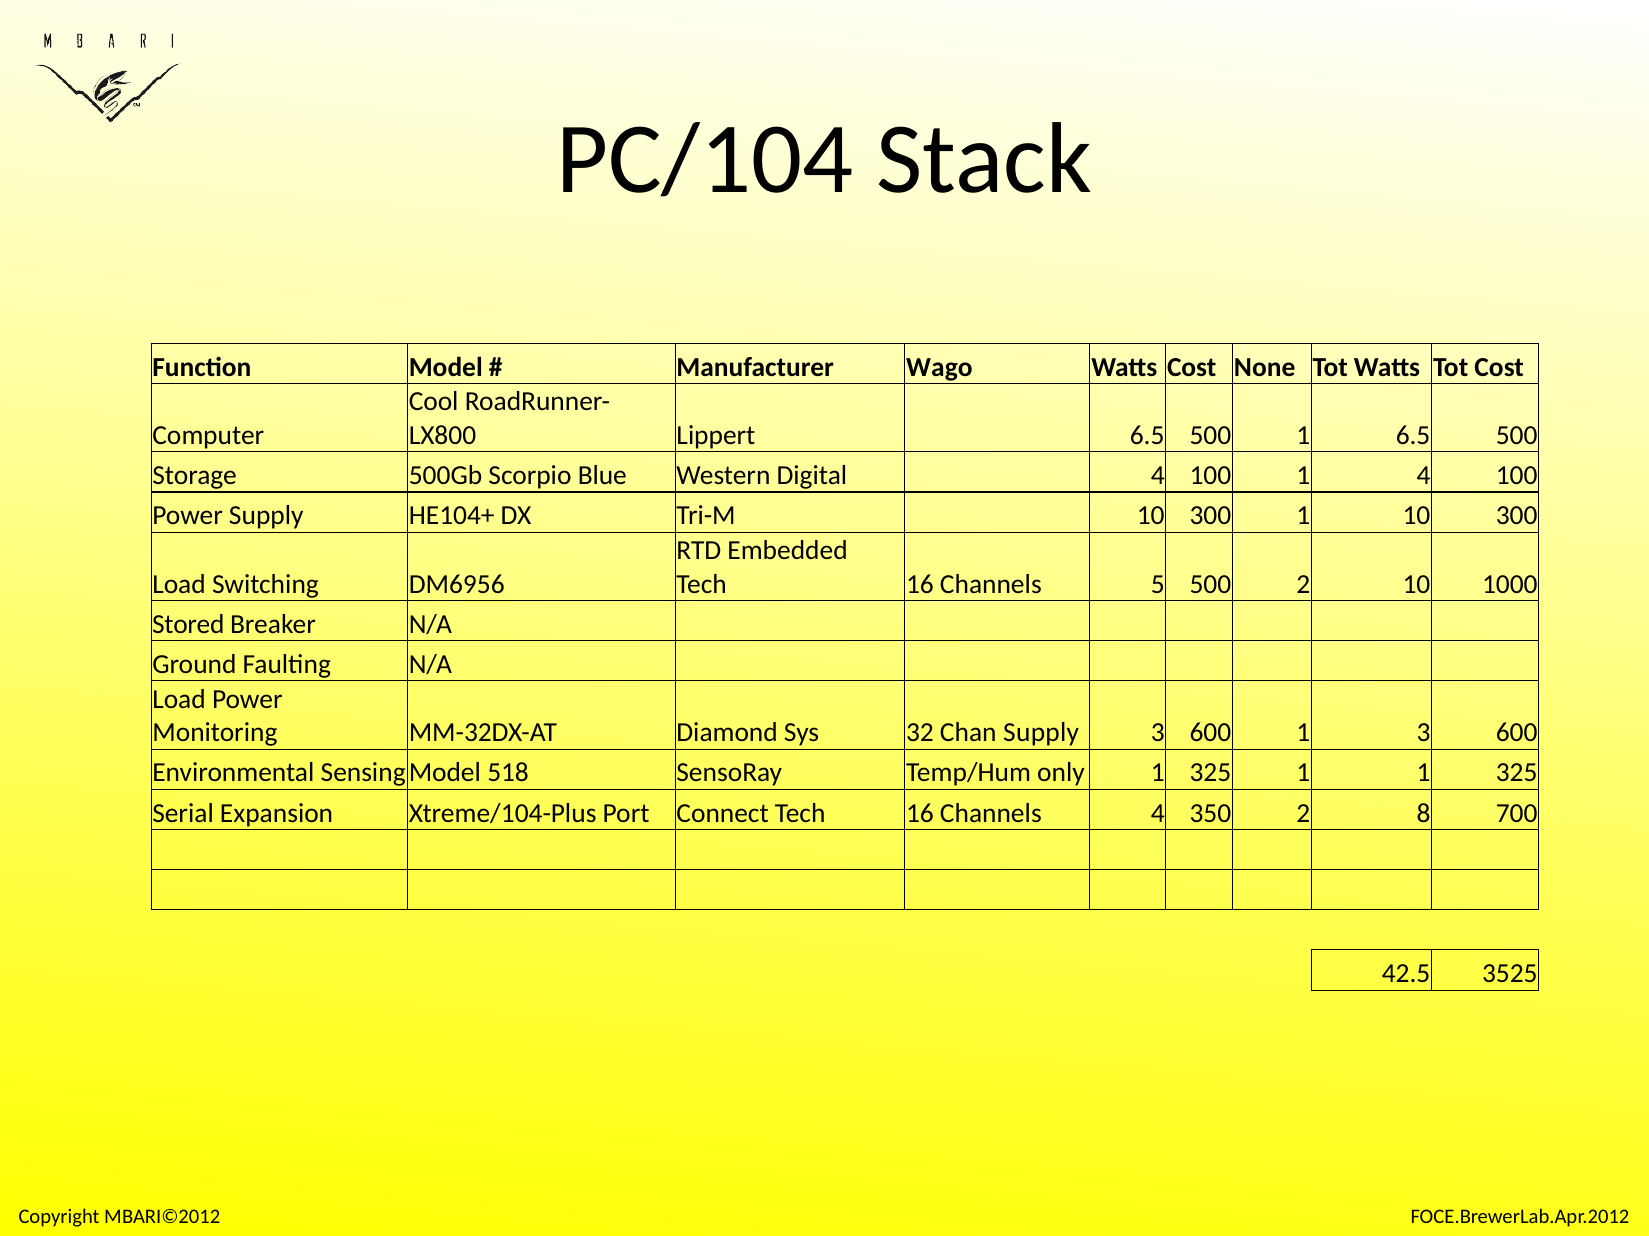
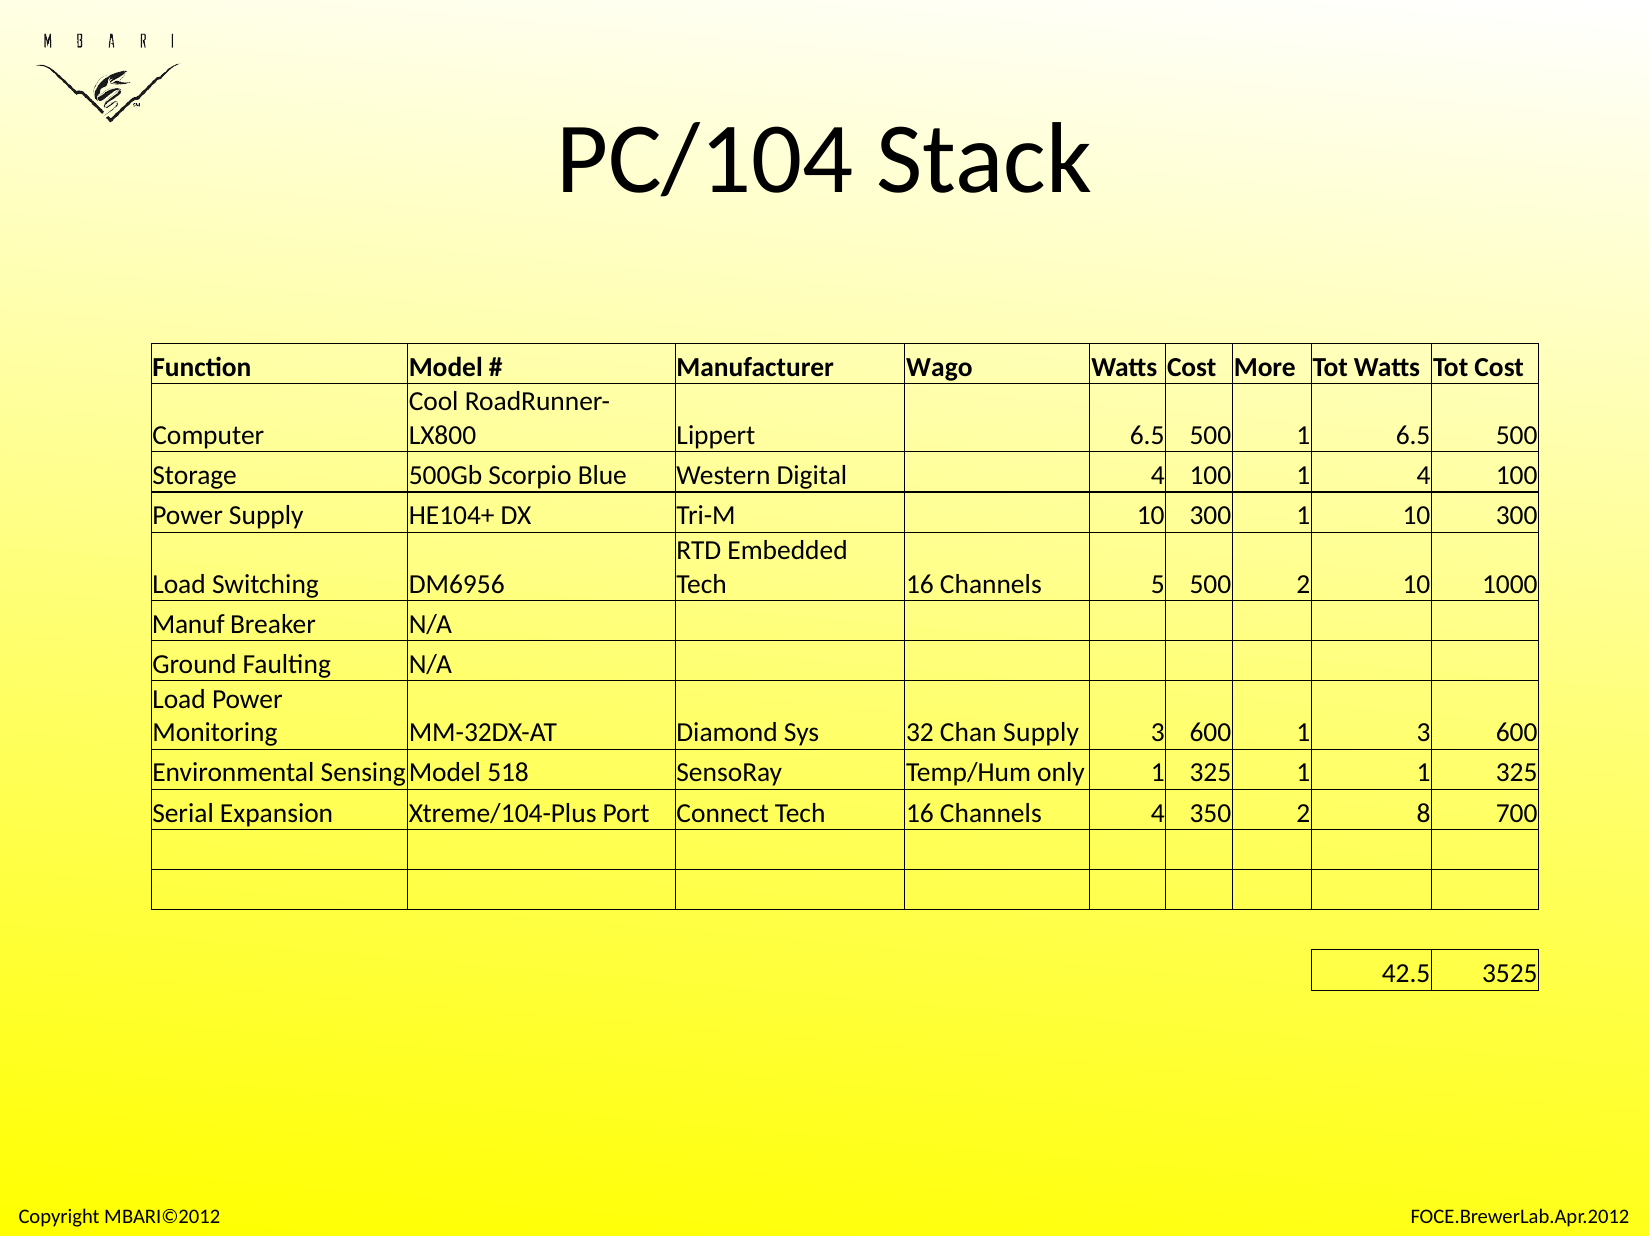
None: None -> More
Stored: Stored -> Manuf
